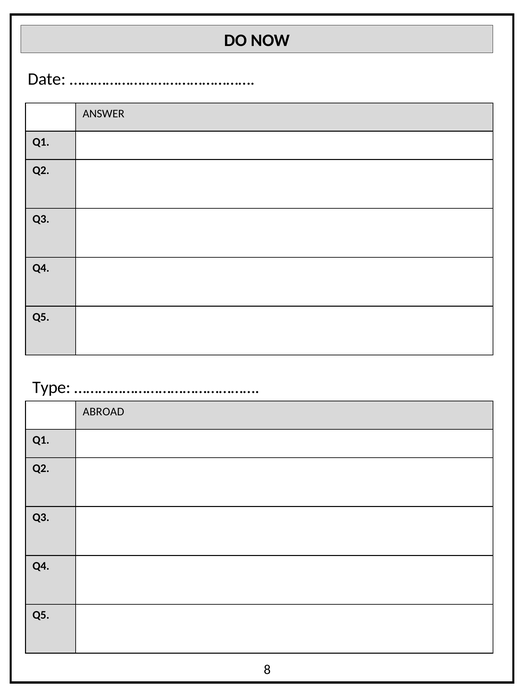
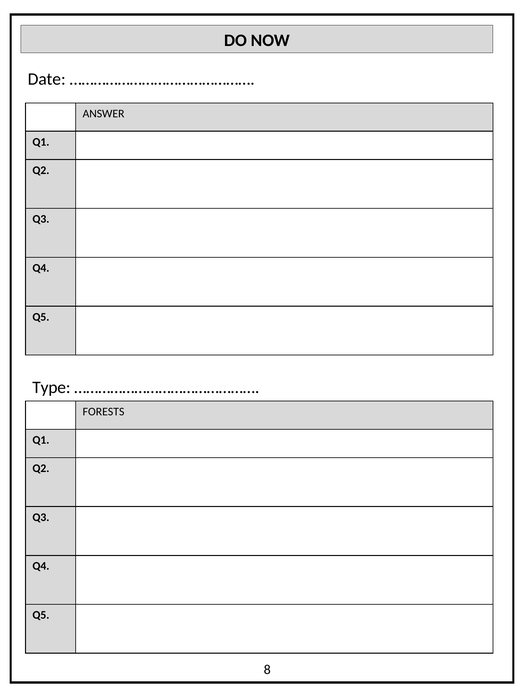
ABROAD: ABROAD -> FORESTS
